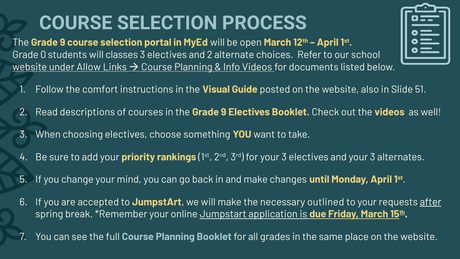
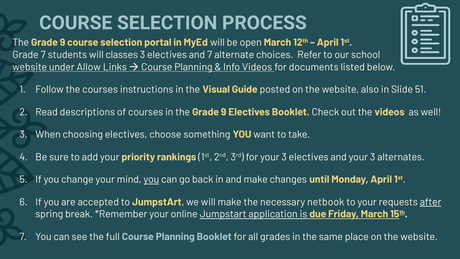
Grade 0: 0 -> 7
and 2: 2 -> 7
the comfort: comfort -> courses
you at (151, 179) underline: none -> present
outlined: outlined -> netbook
